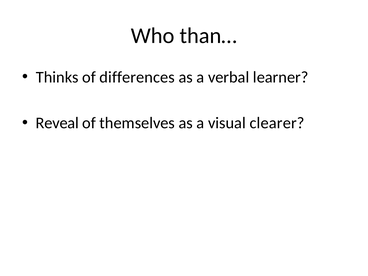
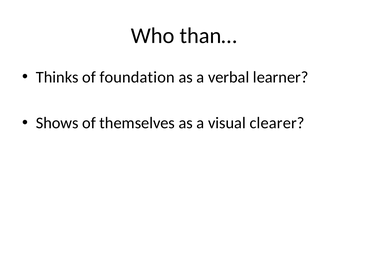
differences: differences -> foundation
Reveal: Reveal -> Shows
